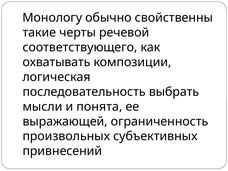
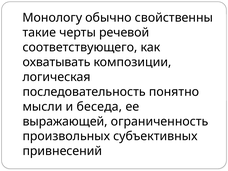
выбрать: выбрать -> понятно
понята: понята -> беседа
